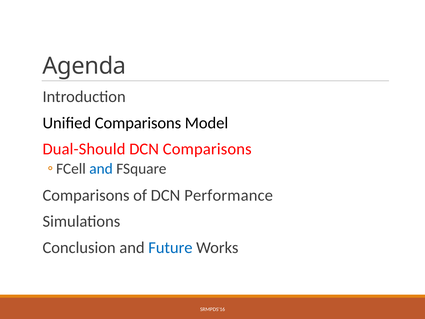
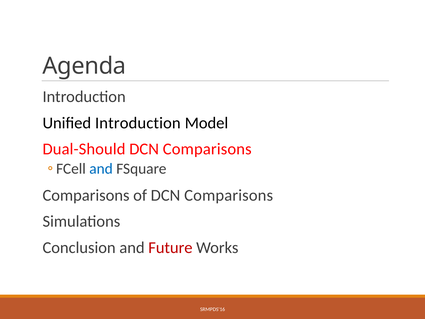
Unified Comparisons: Comparisons -> Introduction
of DCN Performance: Performance -> Comparisons
Future colour: blue -> red
